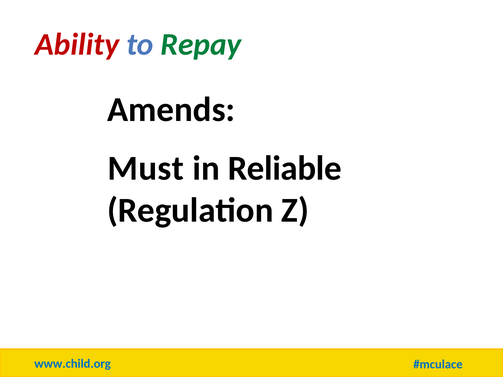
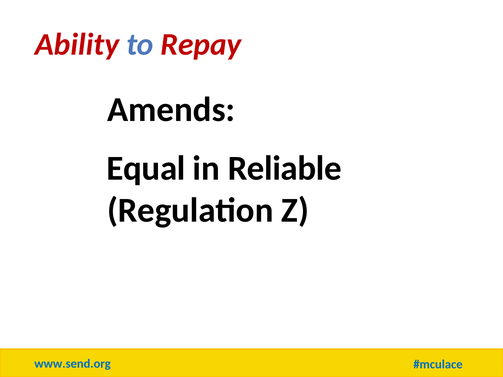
Repay colour: green -> red
Must: Must -> Equal
www.child.org: www.child.org -> www.send.org
